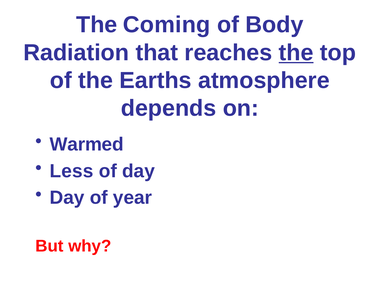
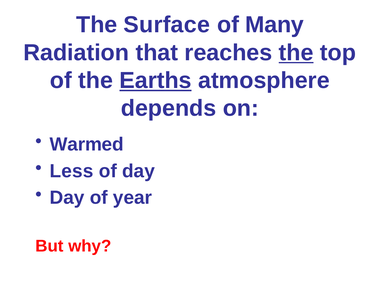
Coming: Coming -> Surface
Body: Body -> Many
Earths underline: none -> present
